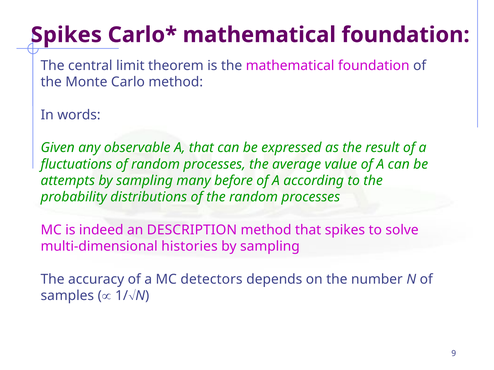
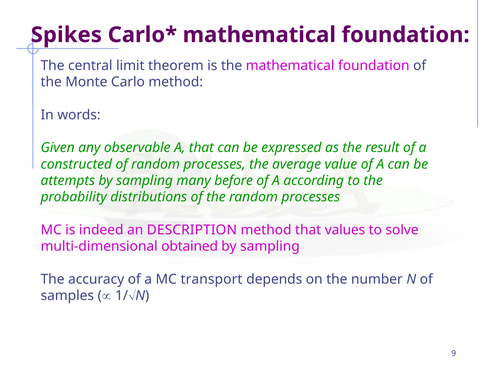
fluctuations: fluctuations -> constructed
that spikes: spikes -> values
histories: histories -> obtained
detectors: detectors -> transport
